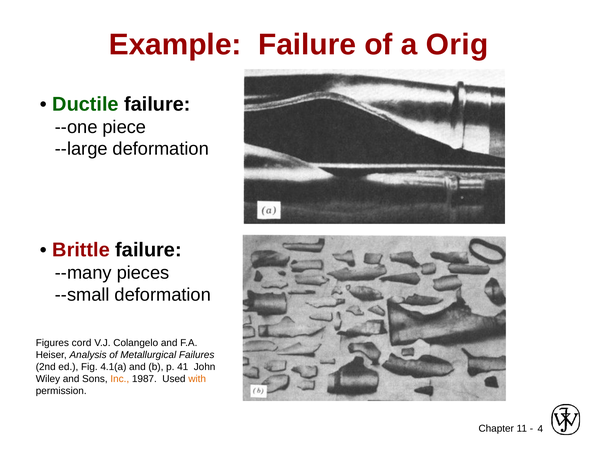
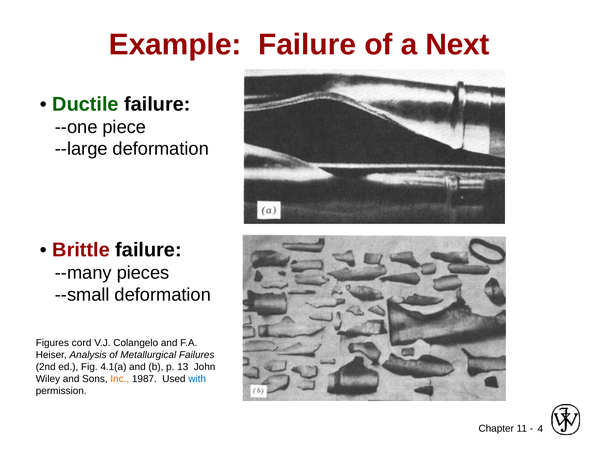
Orig: Orig -> Next
41: 41 -> 13
with colour: orange -> blue
